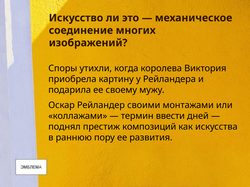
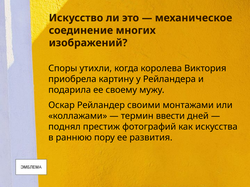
композиций: композиций -> фотографий
